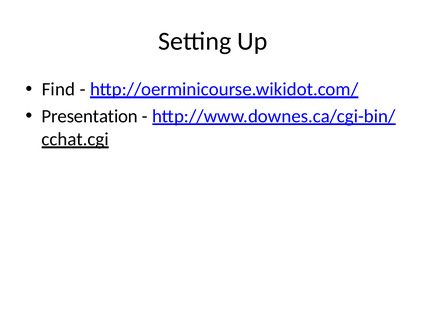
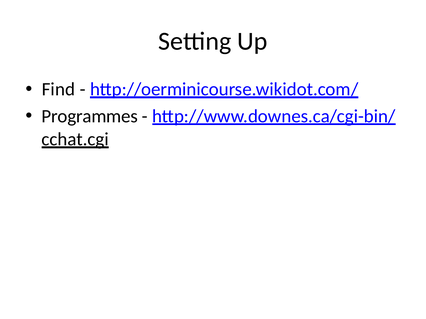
Presentation: Presentation -> Programmes
